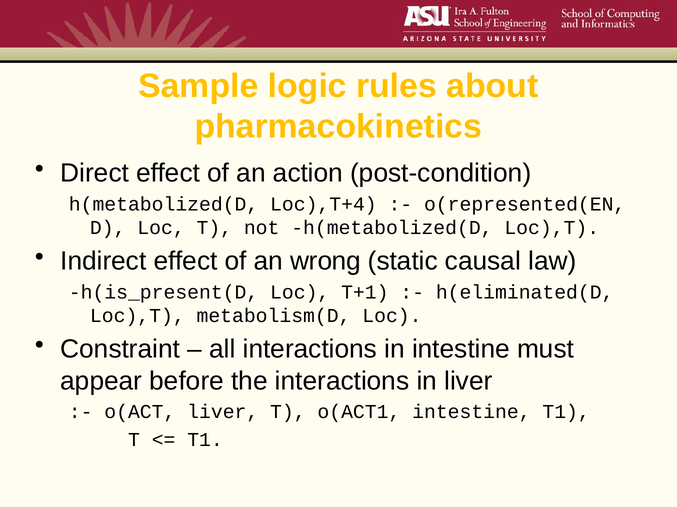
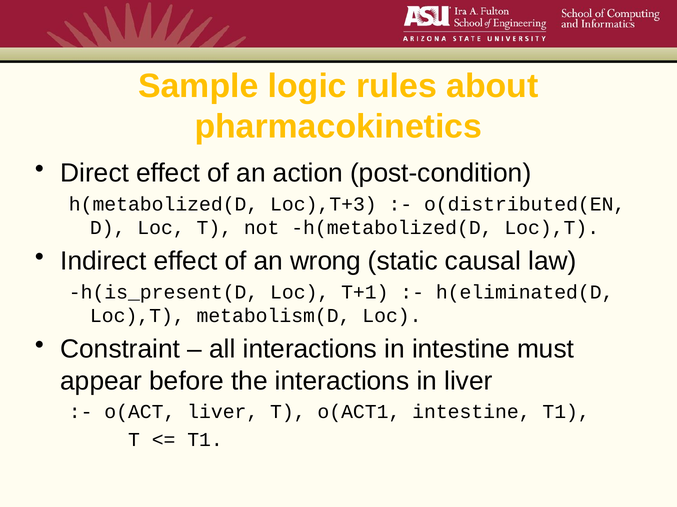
Loc),T+4: Loc),T+4 -> Loc),T+3
o(represented(EN: o(represented(EN -> o(distributed(EN
